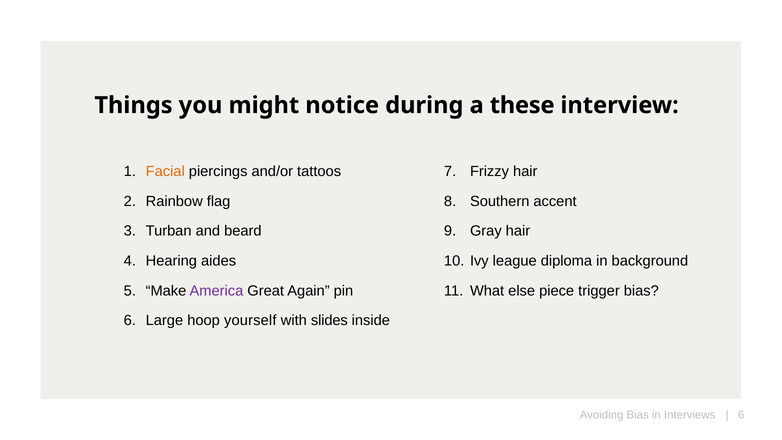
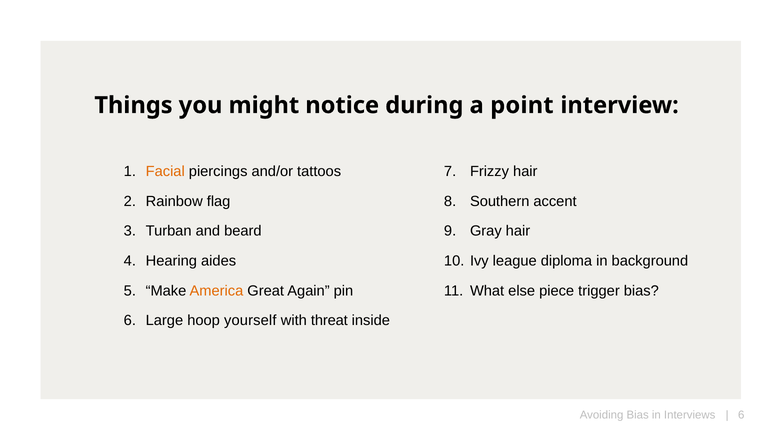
these: these -> point
America colour: purple -> orange
slides: slides -> threat
